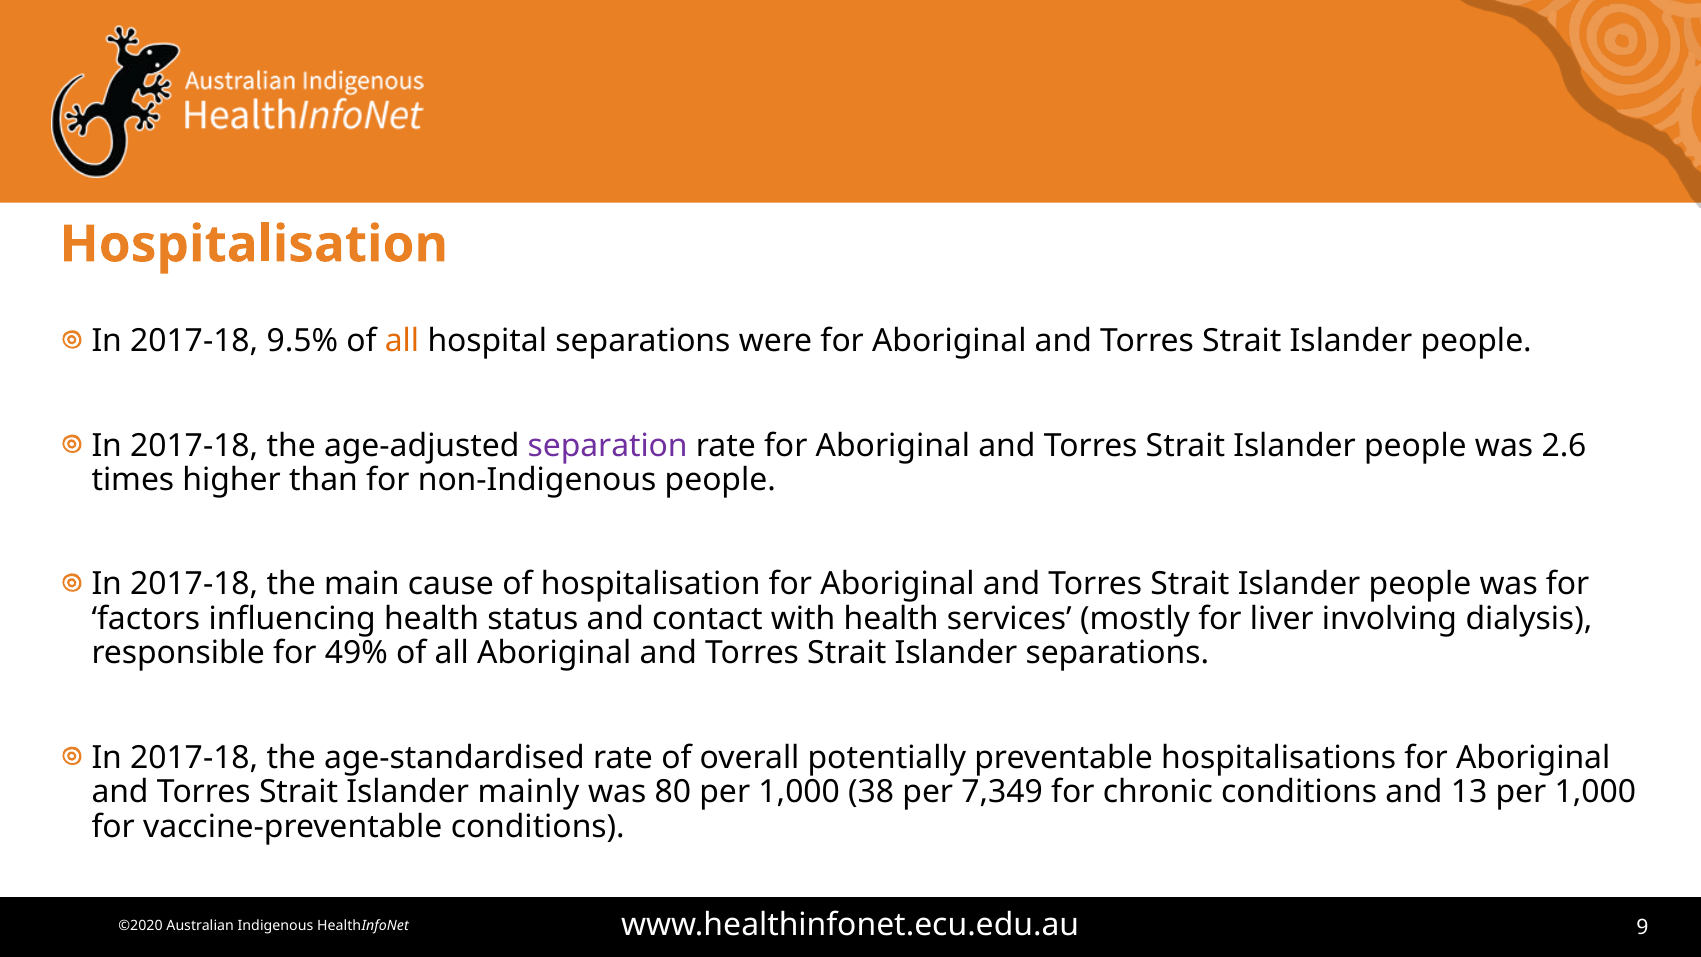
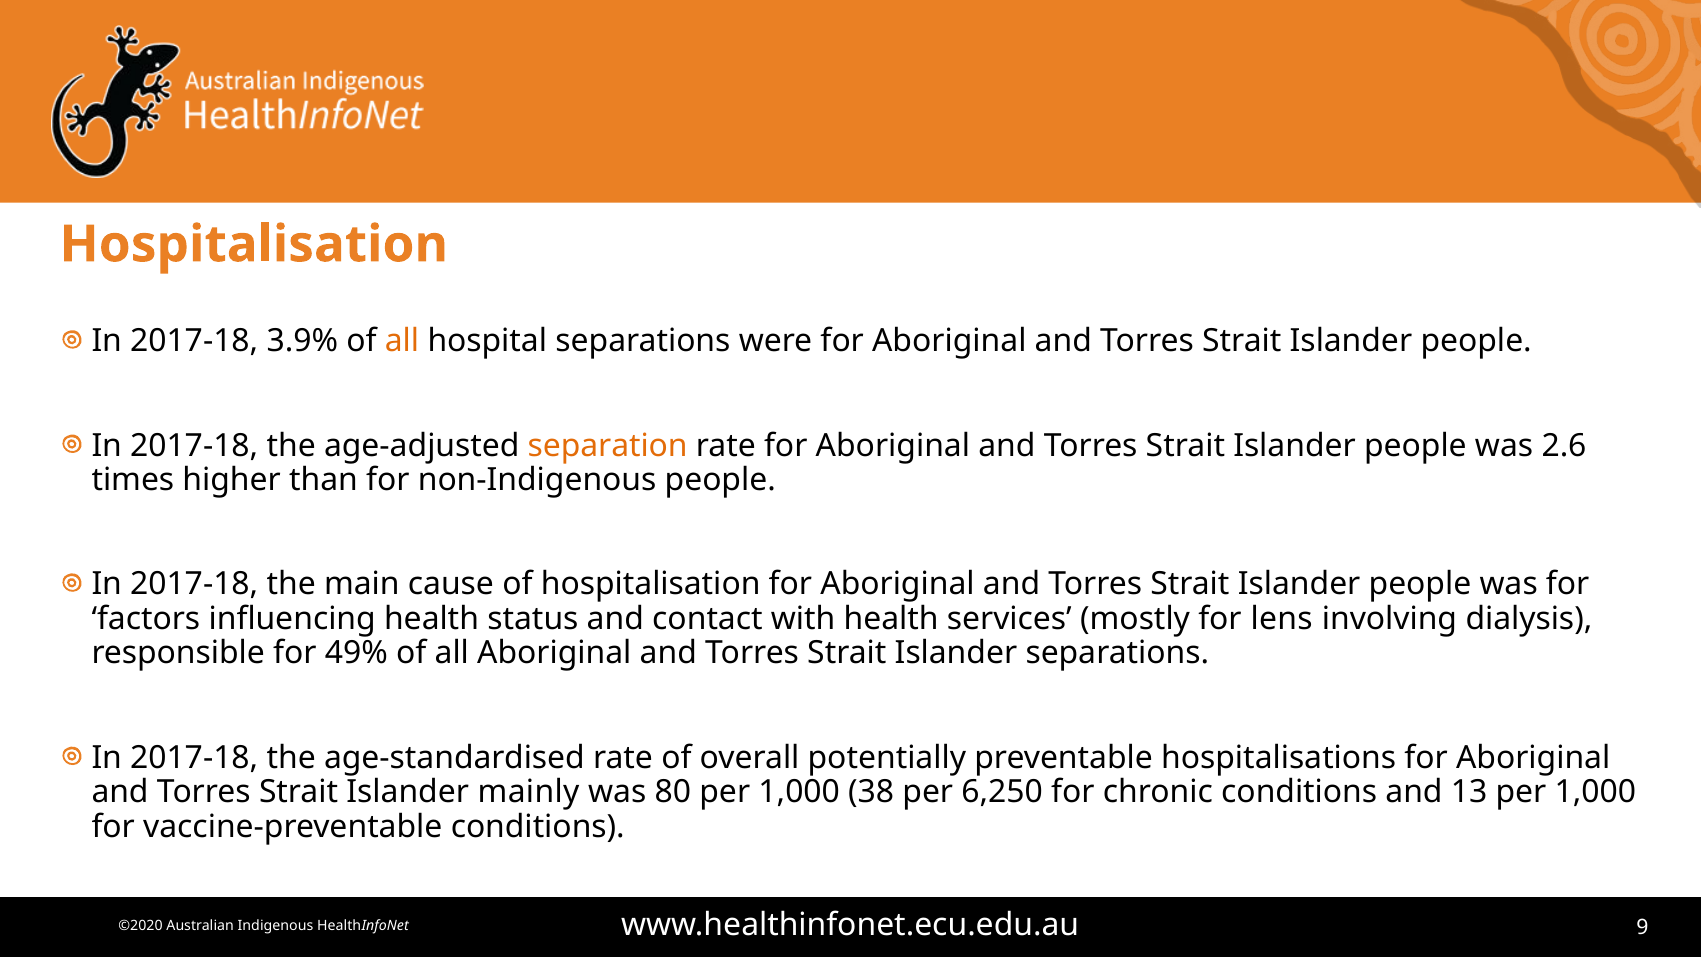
9.5%: 9.5% -> 3.9%
separation colour: purple -> orange
liver: liver -> lens
7,349: 7,349 -> 6,250
